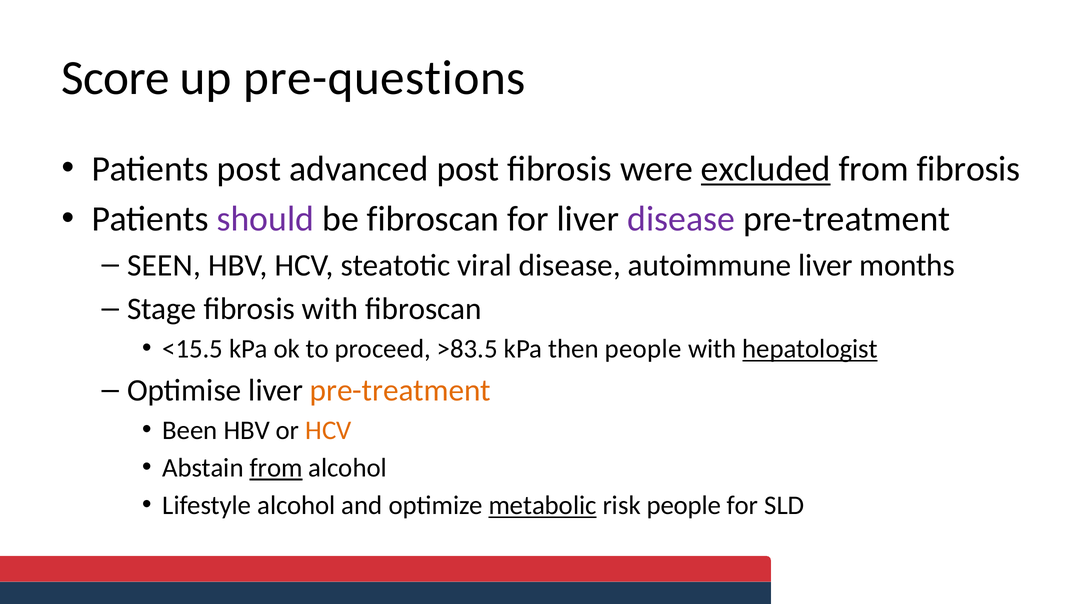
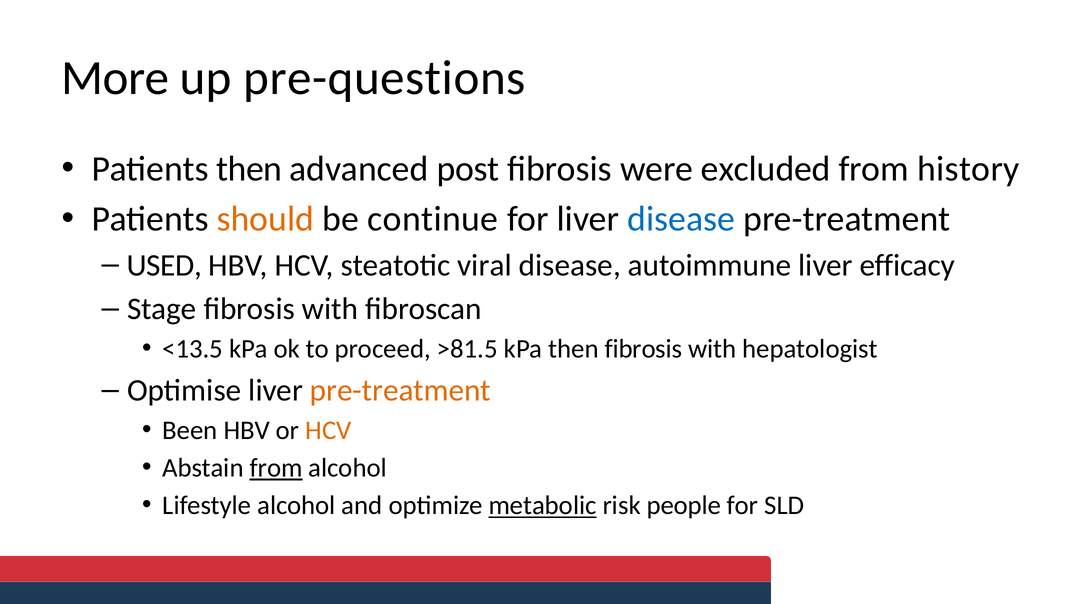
Score: Score -> More
Patients post: post -> then
excluded underline: present -> none
from fibrosis: fibrosis -> history
should colour: purple -> orange
be fibroscan: fibroscan -> continue
disease at (681, 219) colour: purple -> blue
SEEN: SEEN -> USED
months: months -> efficacy
<15.5: <15.5 -> <13.5
>83.5: >83.5 -> >81.5
then people: people -> fibrosis
hepatologist underline: present -> none
